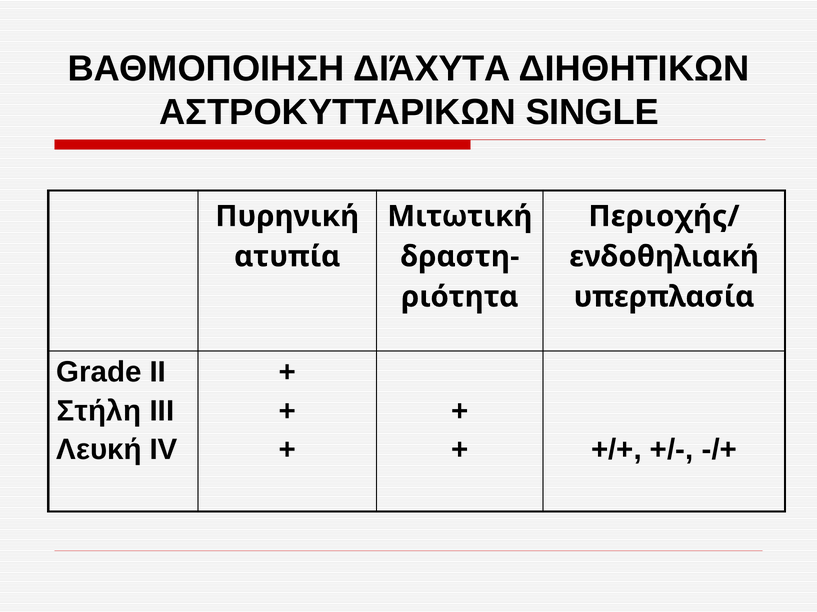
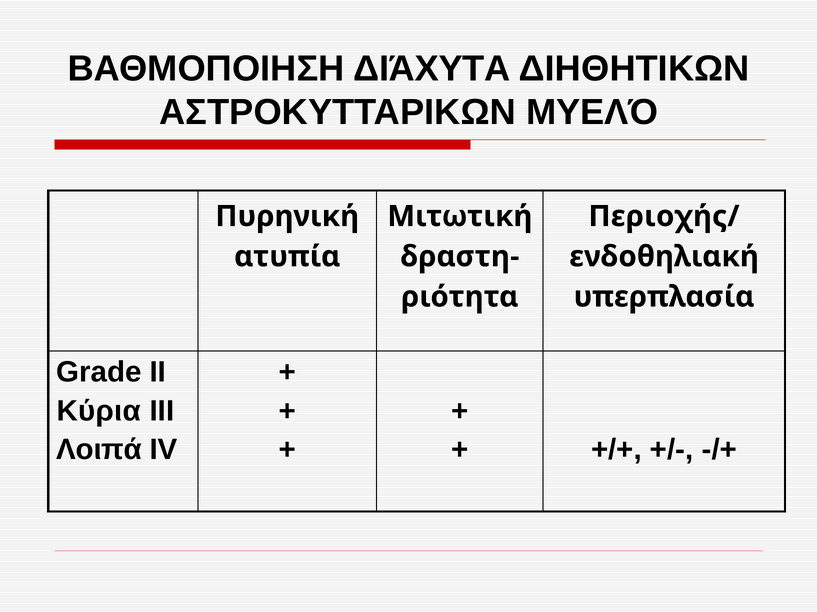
SINGLE: SINGLE -> ΜΥΕΛΌ
Στήλη: Στήλη -> Κύρια
Λευκή: Λευκή -> Λοιπά
